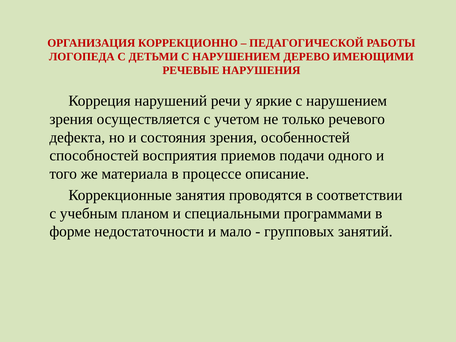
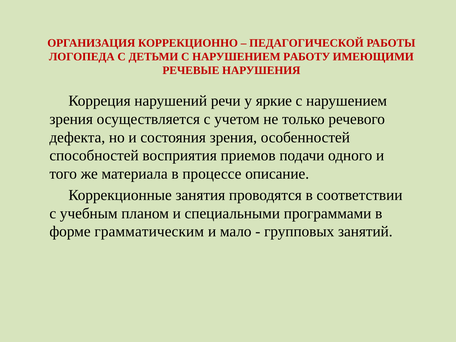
ДЕРЕВО: ДЕРЕВО -> РАБОТУ
недостаточности: недостаточности -> грамматическим
